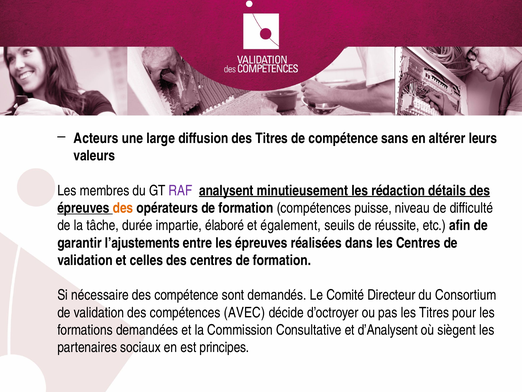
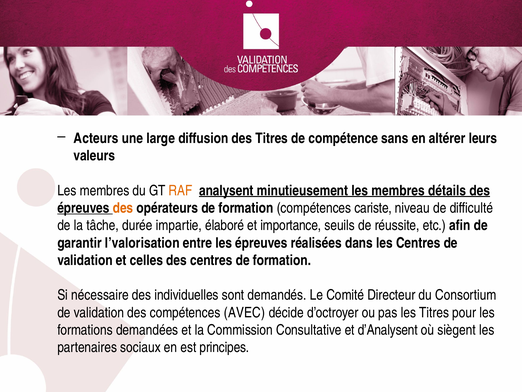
RAF colour: purple -> orange
minutieusement les rédaction: rédaction -> membres
puisse: puisse -> cariste
également: également -> importance
l’ajustements: l’ajustements -> l’valorisation
des compétence: compétence -> individuelles
